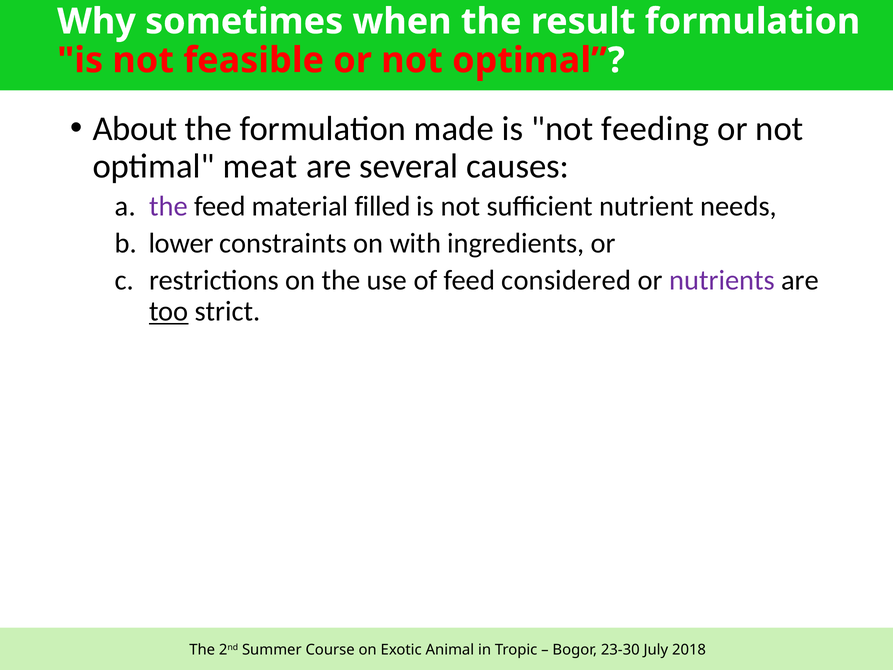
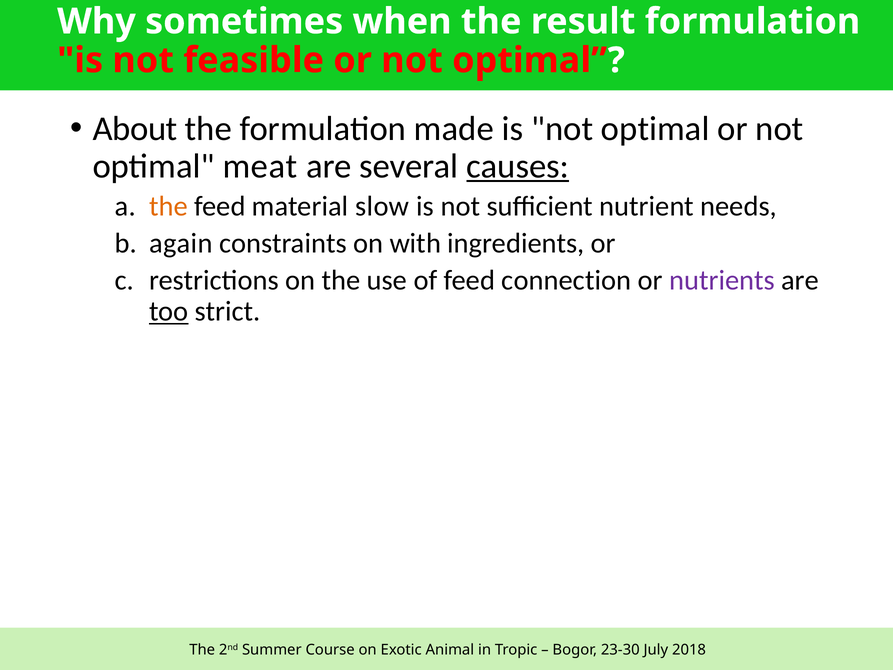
is not feeding: feeding -> optimal
causes underline: none -> present
the at (168, 206) colour: purple -> orange
filled: filled -> slow
lower: lower -> again
considered: considered -> connection
